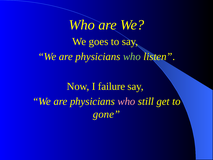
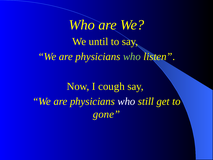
goes: goes -> until
failure: failure -> cough
who at (126, 101) colour: pink -> white
